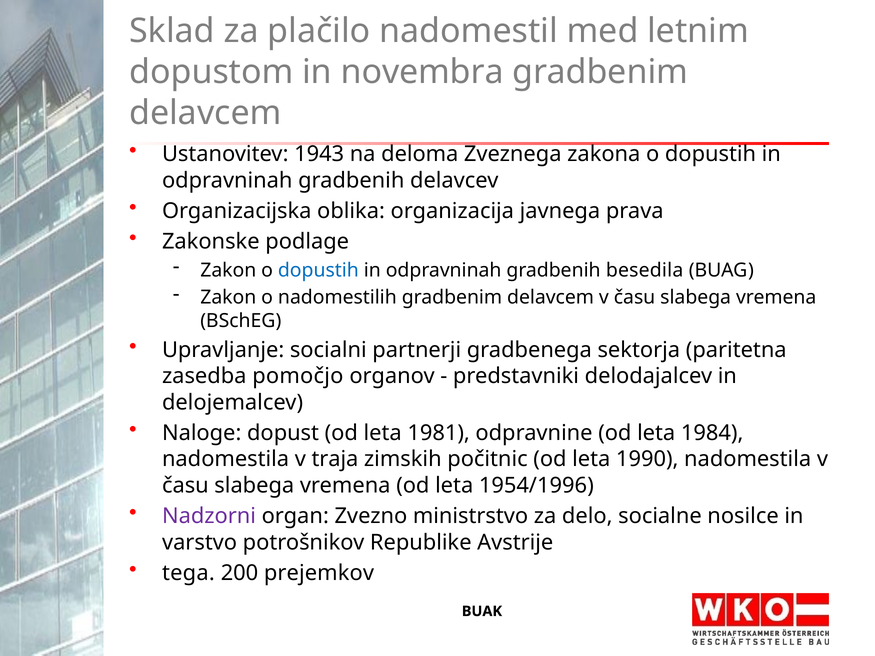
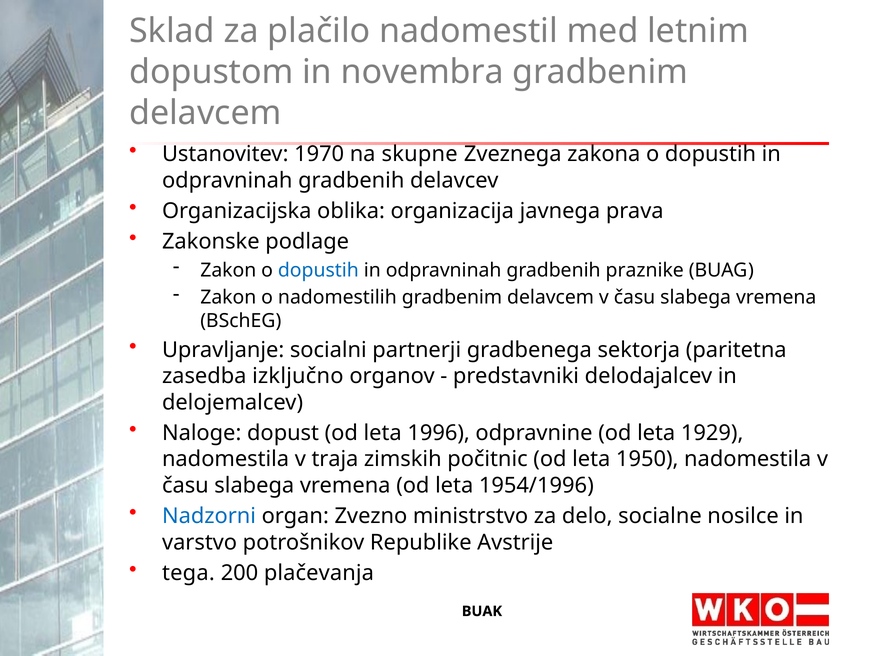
1943: 1943 -> 1970
deloma: deloma -> skupne
besedila: besedila -> praznike
pomočjo: pomočjo -> izključno
1981: 1981 -> 1996
1984: 1984 -> 1929
1990: 1990 -> 1950
Nadzorni colour: purple -> blue
prejemkov: prejemkov -> plačevanja
